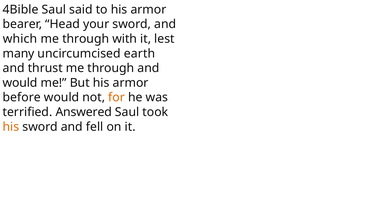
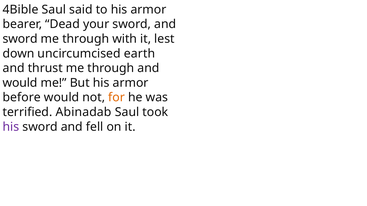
Head: Head -> Dead
which at (20, 39): which -> sword
many: many -> down
Answered: Answered -> Abinadab
his at (11, 127) colour: orange -> purple
